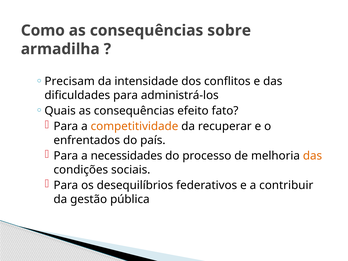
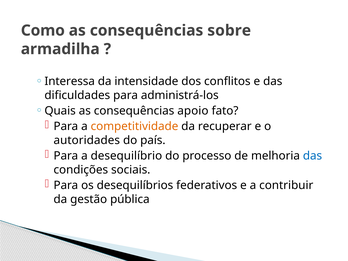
Precisam: Precisam -> Interessa
efeito: efeito -> apoio
enfrentados: enfrentados -> autoridades
necessidades: necessidades -> desequilíbrio
das at (313, 156) colour: orange -> blue
